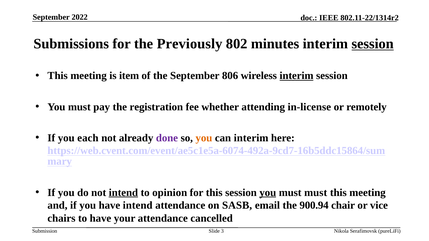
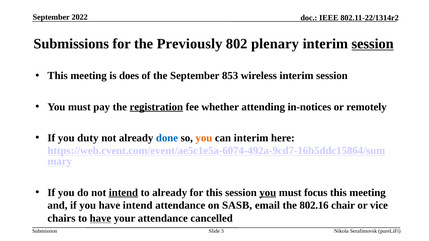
minutes: minutes -> plenary
item: item -> does
806: 806 -> 853
interim at (297, 76) underline: present -> none
registration underline: none -> present
in-license: in-license -> in-notices
each: each -> duty
done colour: purple -> blue
to opinion: opinion -> already
must must: must -> focus
900.94: 900.94 -> 802.16
have at (100, 219) underline: none -> present
